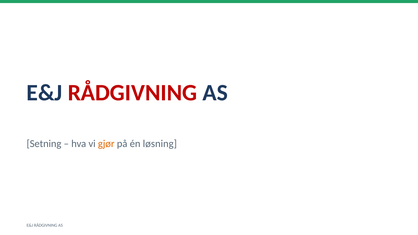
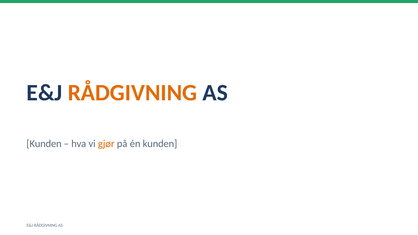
RÅDGIVNING at (132, 93) colour: red -> orange
Setning at (44, 144): Setning -> Kunden
én løsning: løsning -> kunden
